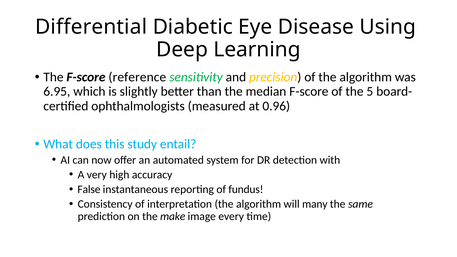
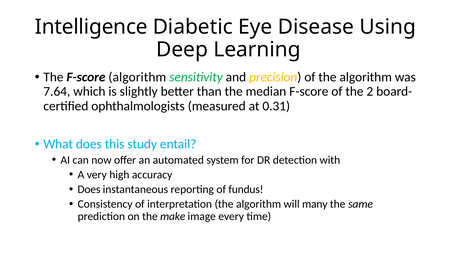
Differential: Differential -> Intelligence
F-score reference: reference -> algorithm
6.95: 6.95 -> 7.64
5: 5 -> 2
0.96: 0.96 -> 0.31
False at (89, 189): False -> Does
